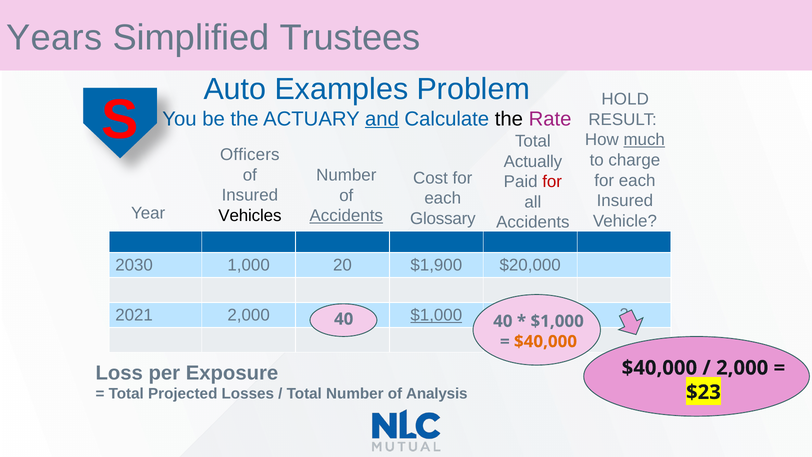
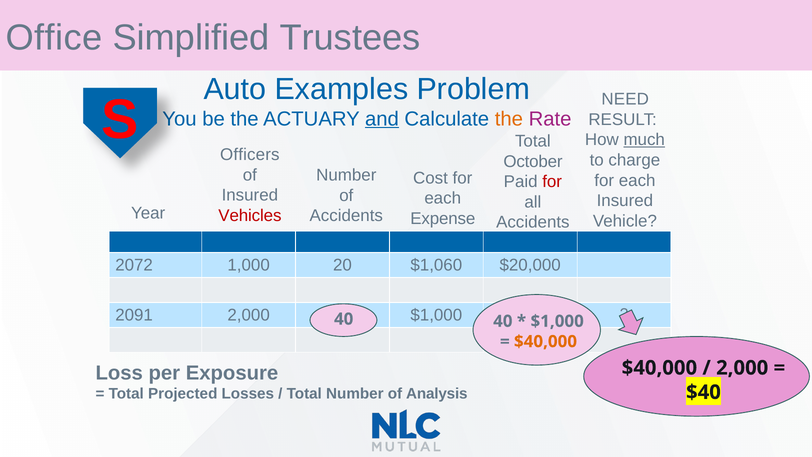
Years: Years -> Office
HOLD: HOLD -> NEED
the at (509, 119) colour: black -> orange
Actually: Actually -> October
Vehicles colour: black -> red
Accidents at (346, 216) underline: present -> none
Glossary: Glossary -> Expense
2030: 2030 -> 2072
$1,900: $1,900 -> $1,060
2021: 2021 -> 2091
$1,000 at (436, 315) underline: present -> none
$23: $23 -> $40
